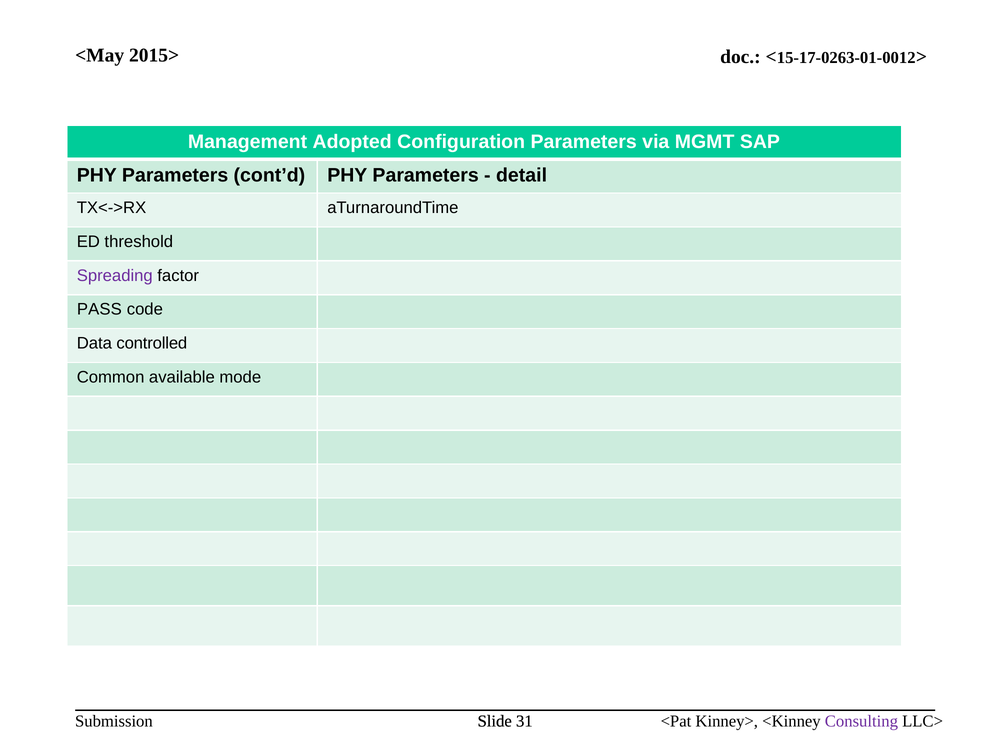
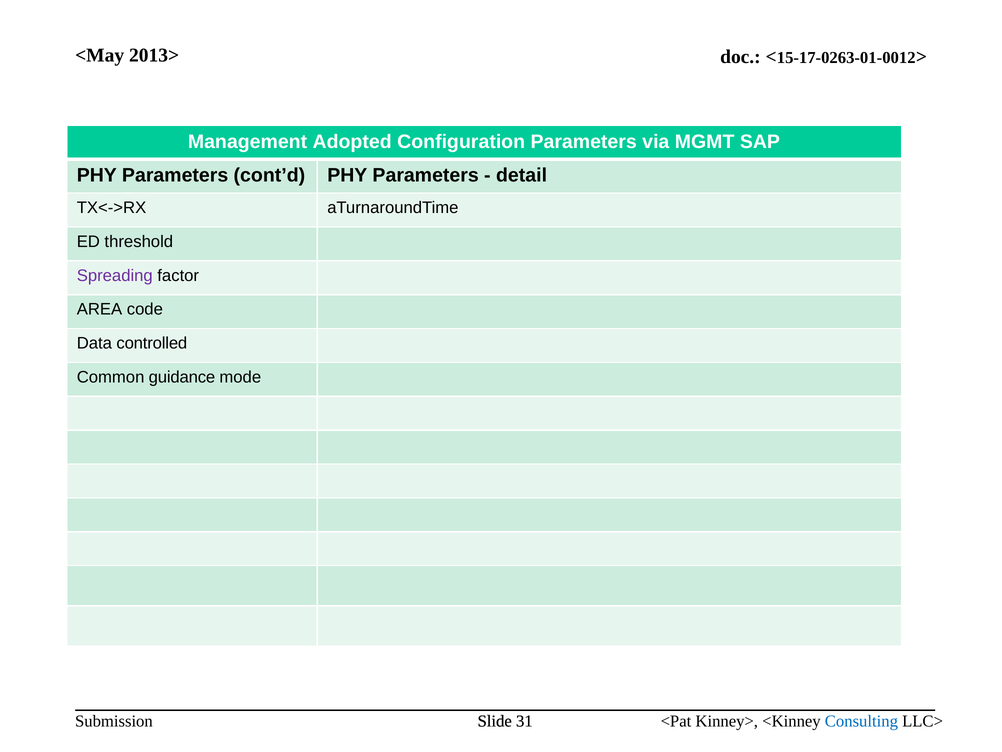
2015>: 2015> -> 2013>
PASS: PASS -> AREA
available: available -> guidance
Consulting colour: purple -> blue
